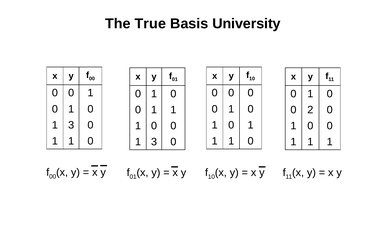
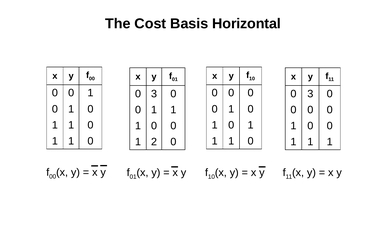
True: True -> Cost
University: University -> Horizontal
1 at (154, 94): 1 -> 3
1 at (310, 94): 1 -> 3
2 at (310, 110): 2 -> 0
3 at (71, 125): 3 -> 1
3 at (154, 142): 3 -> 2
